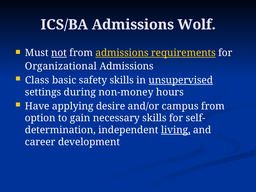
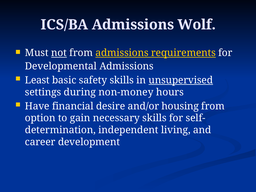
Organizational: Organizational -> Developmental
Class: Class -> Least
applying: applying -> financial
campus: campus -> housing
living underline: present -> none
